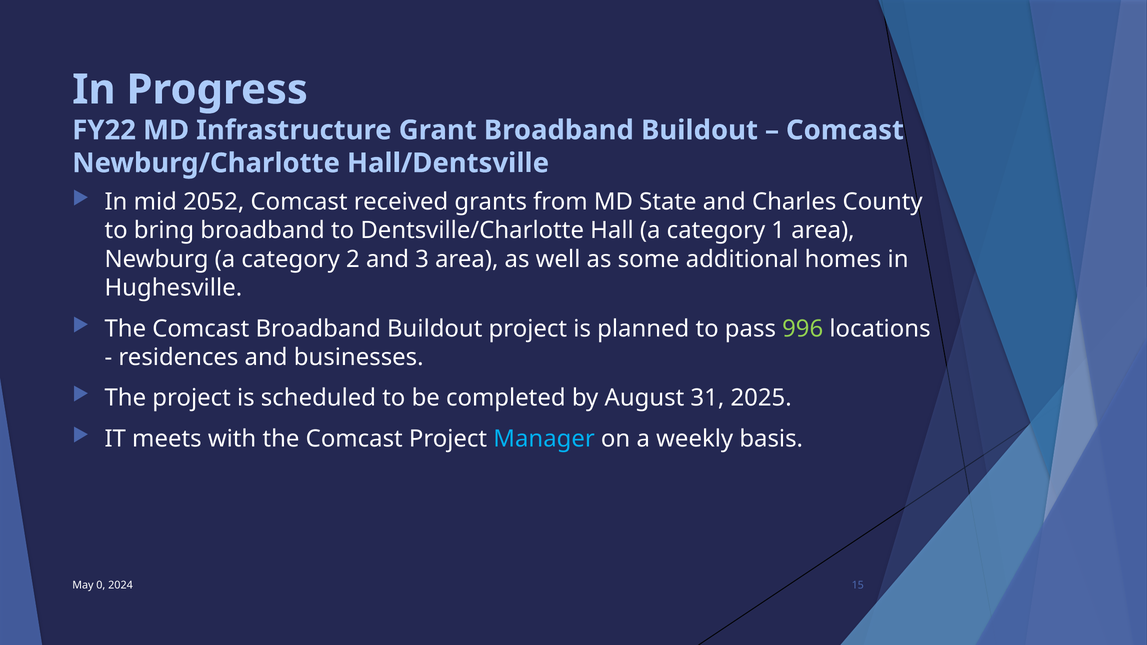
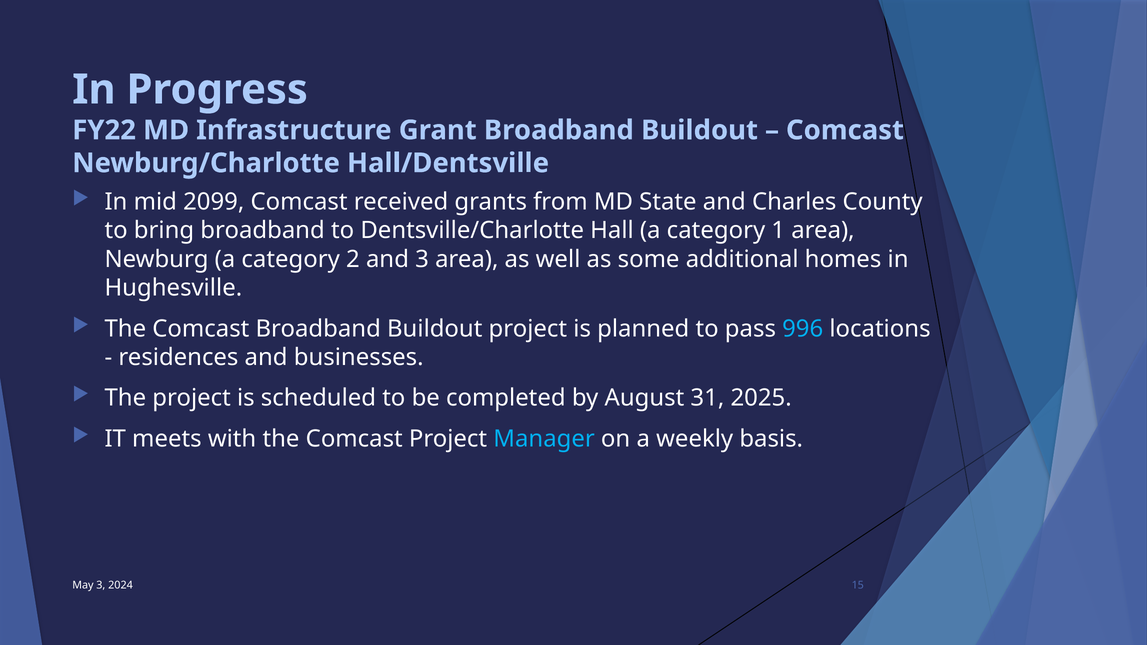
2052: 2052 -> 2099
996 colour: light green -> light blue
May 0: 0 -> 3
